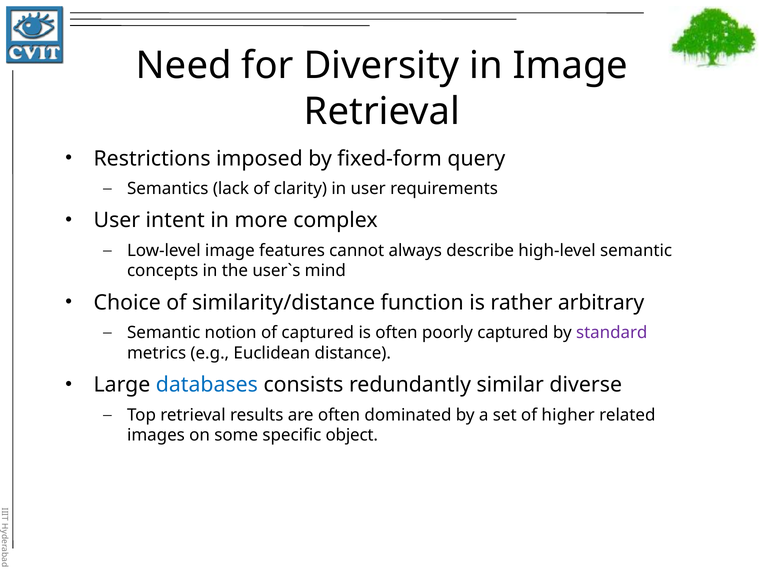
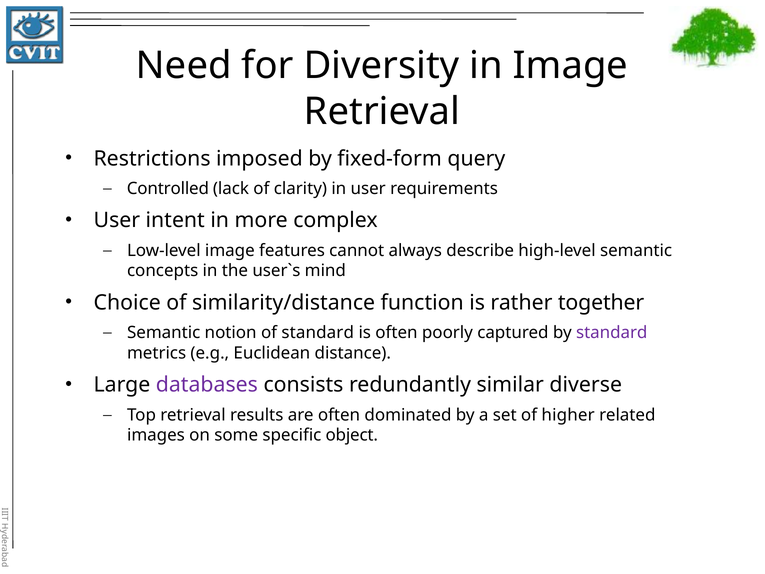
Semantics: Semantics -> Controlled
arbitrary: arbitrary -> together
of captured: captured -> standard
databases colour: blue -> purple
